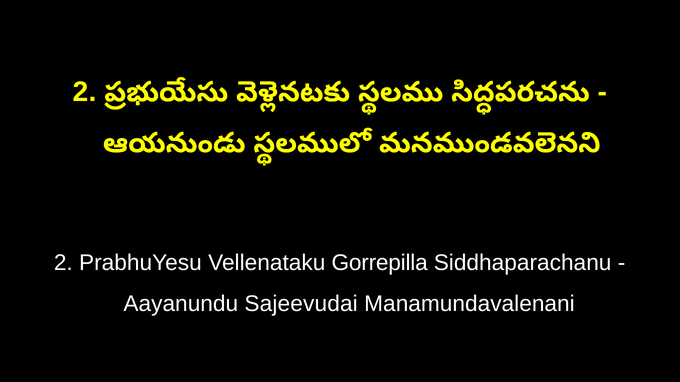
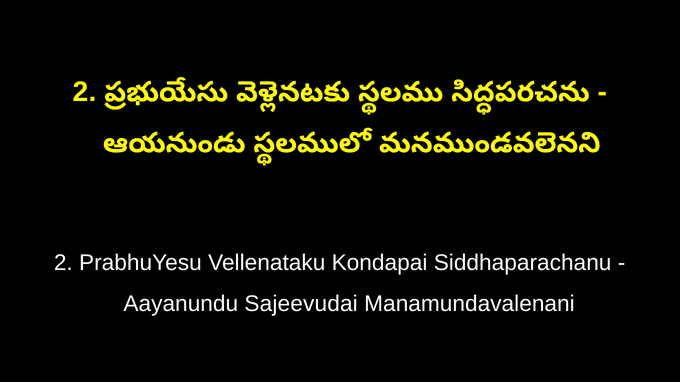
Gorrepilla: Gorrepilla -> Kondapai
